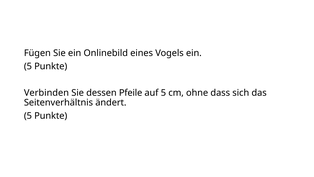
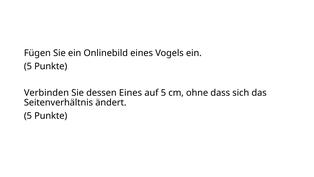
dessen Pfeile: Pfeile -> Eines
